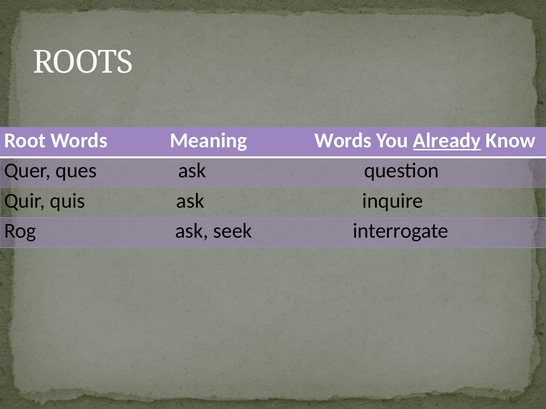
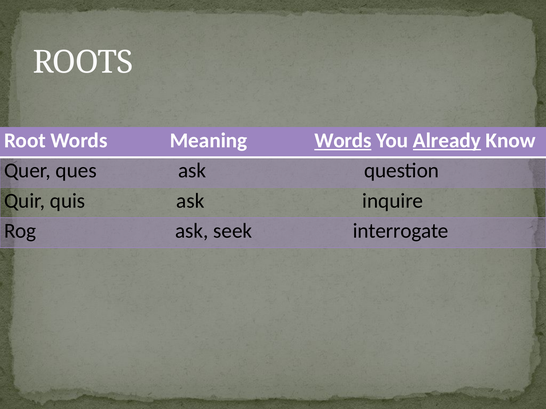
Words at (343, 141) underline: none -> present
